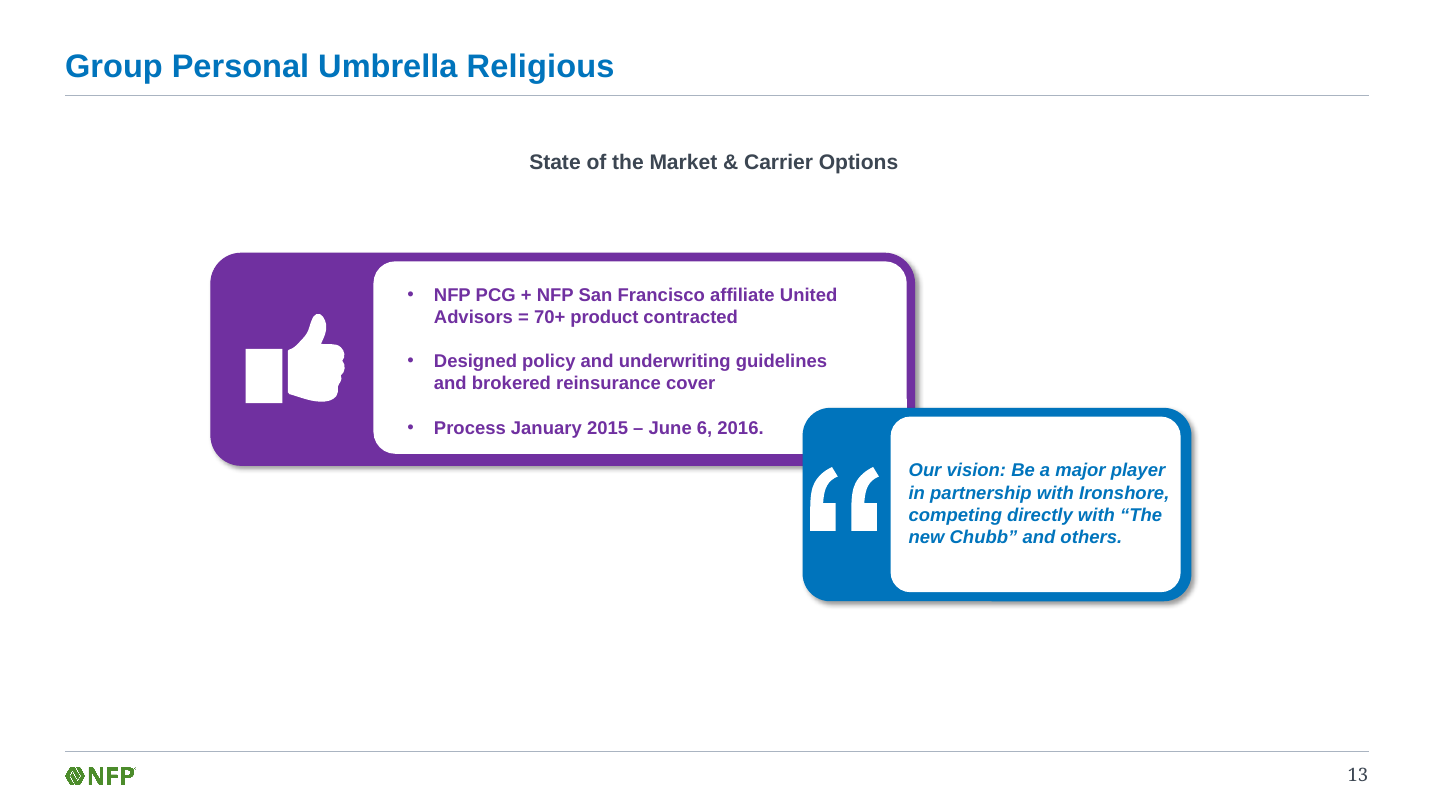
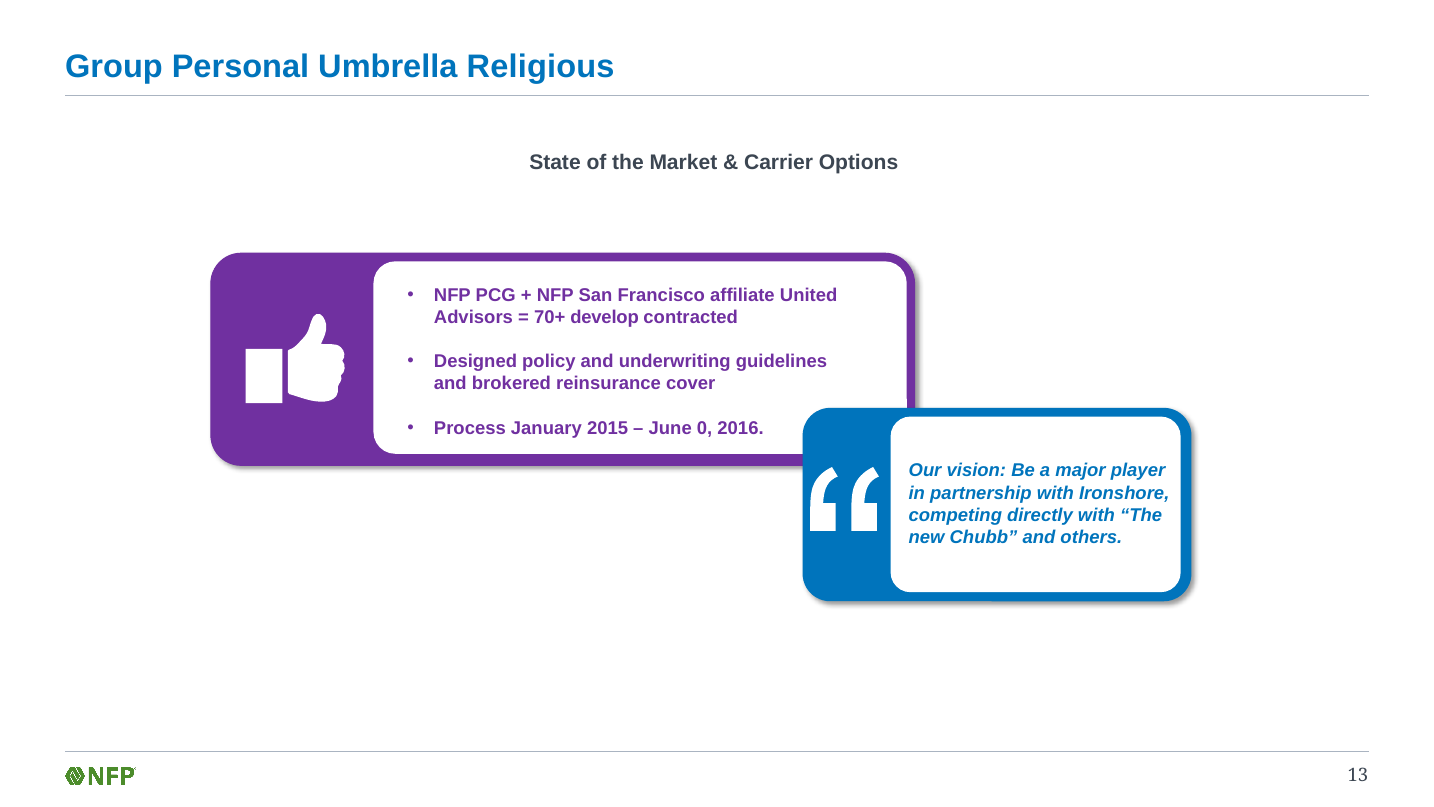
product: product -> develop
6: 6 -> 0
